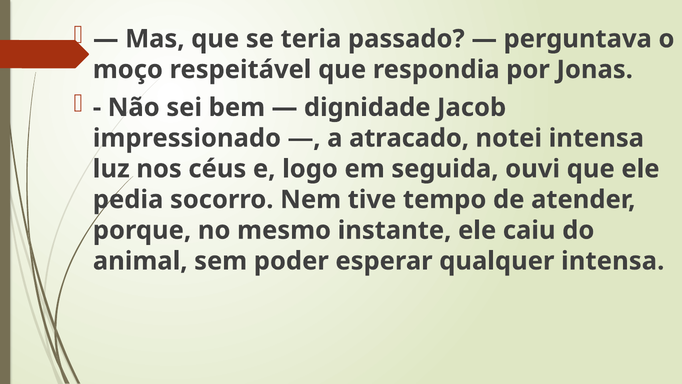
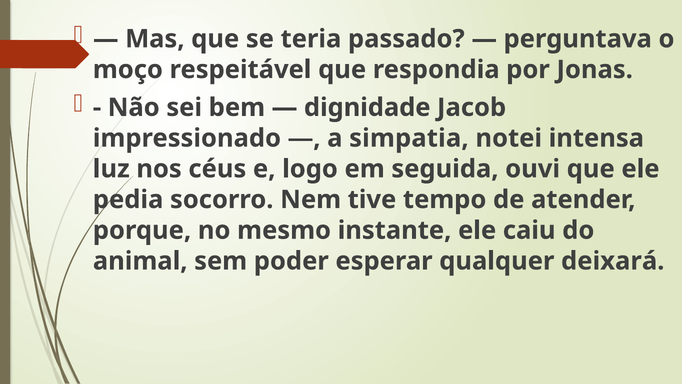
atracado: atracado -> simpatia
qualquer intensa: intensa -> deixará
